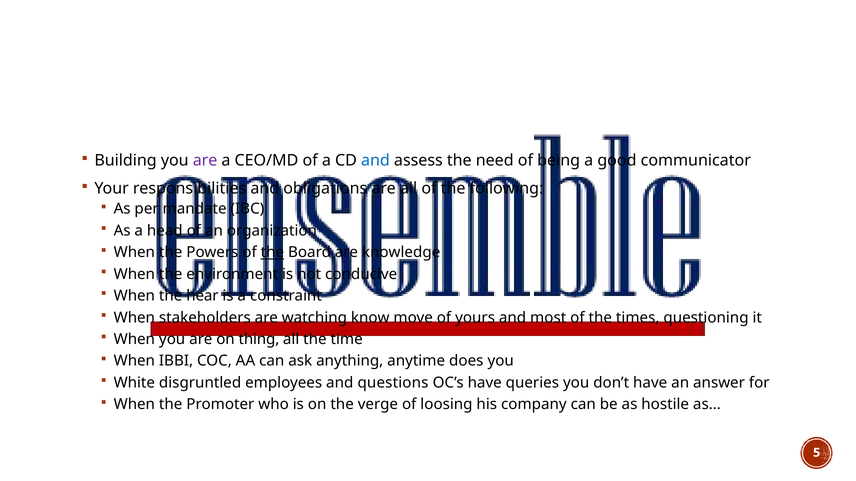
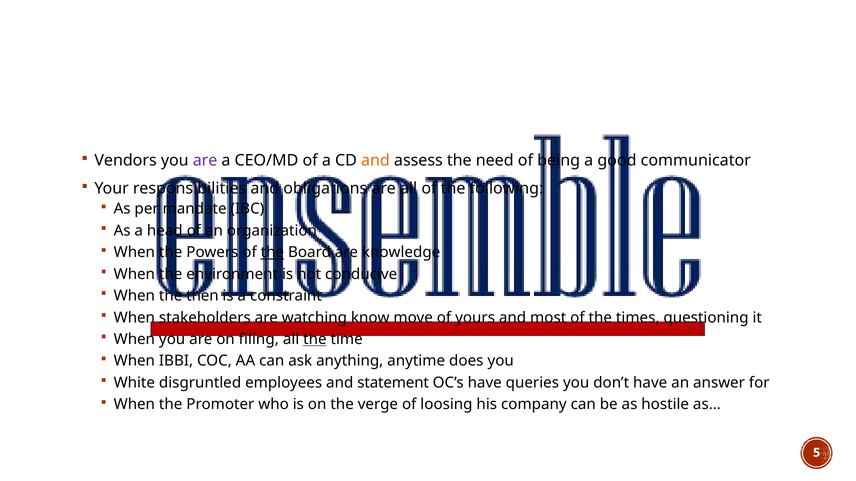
Building: Building -> Vendors
and at (375, 161) colour: blue -> orange
hear: hear -> then
thing: thing -> filing
the at (315, 340) underline: none -> present
questions: questions -> statement
